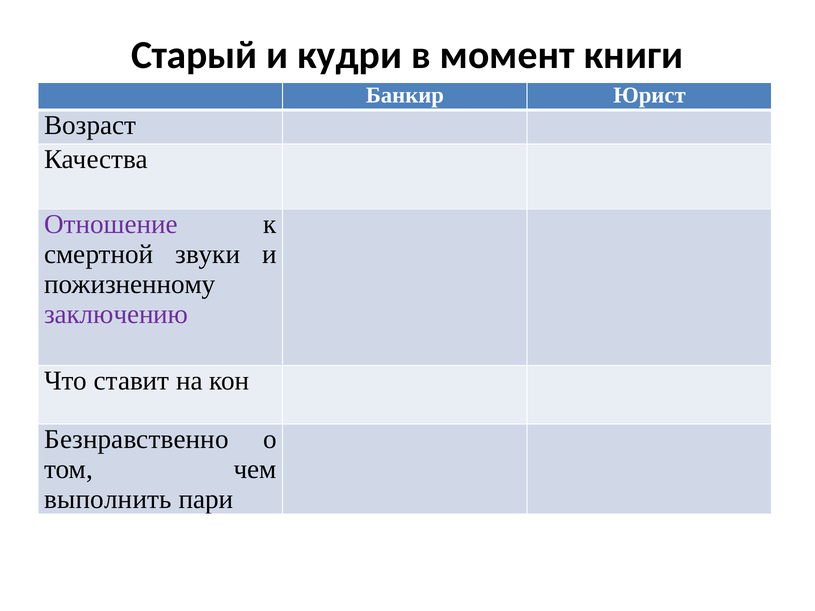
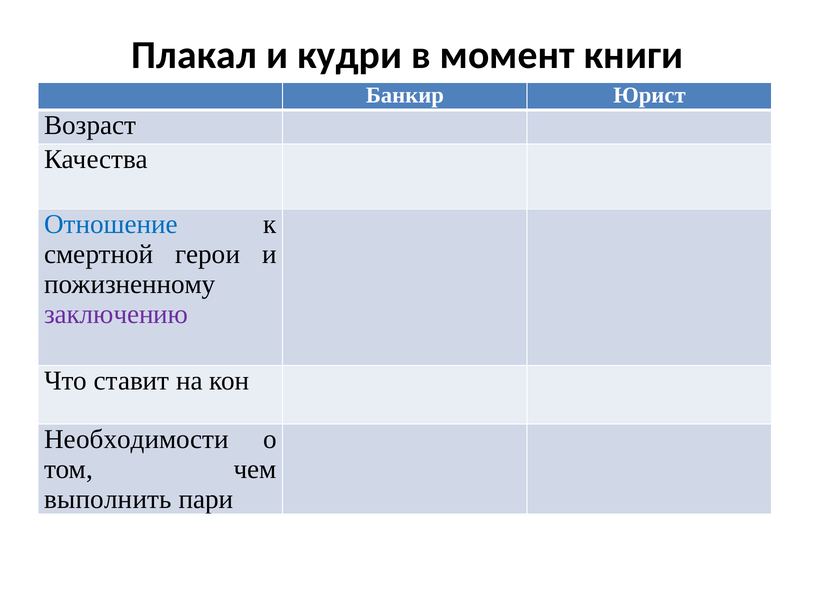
Старый: Старый -> Плакал
Отношение colour: purple -> blue
звуки: звуки -> герои
Безнравственно: Безнравственно -> Необходимости
